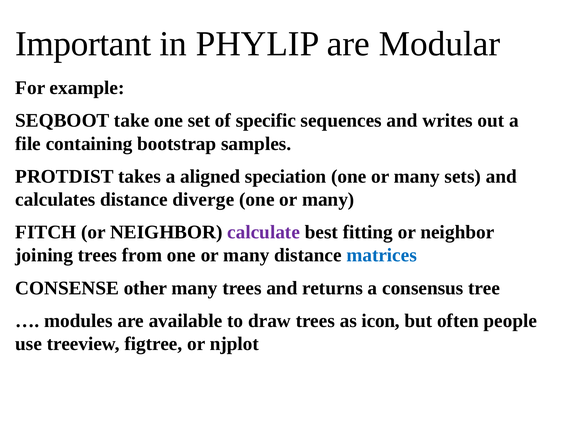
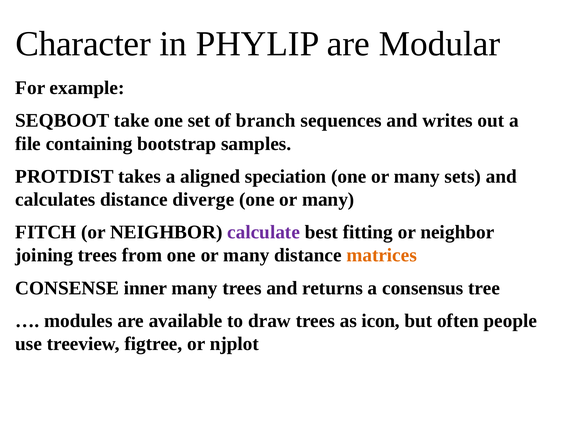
Important: Important -> Character
specific: specific -> branch
matrices colour: blue -> orange
other: other -> inner
